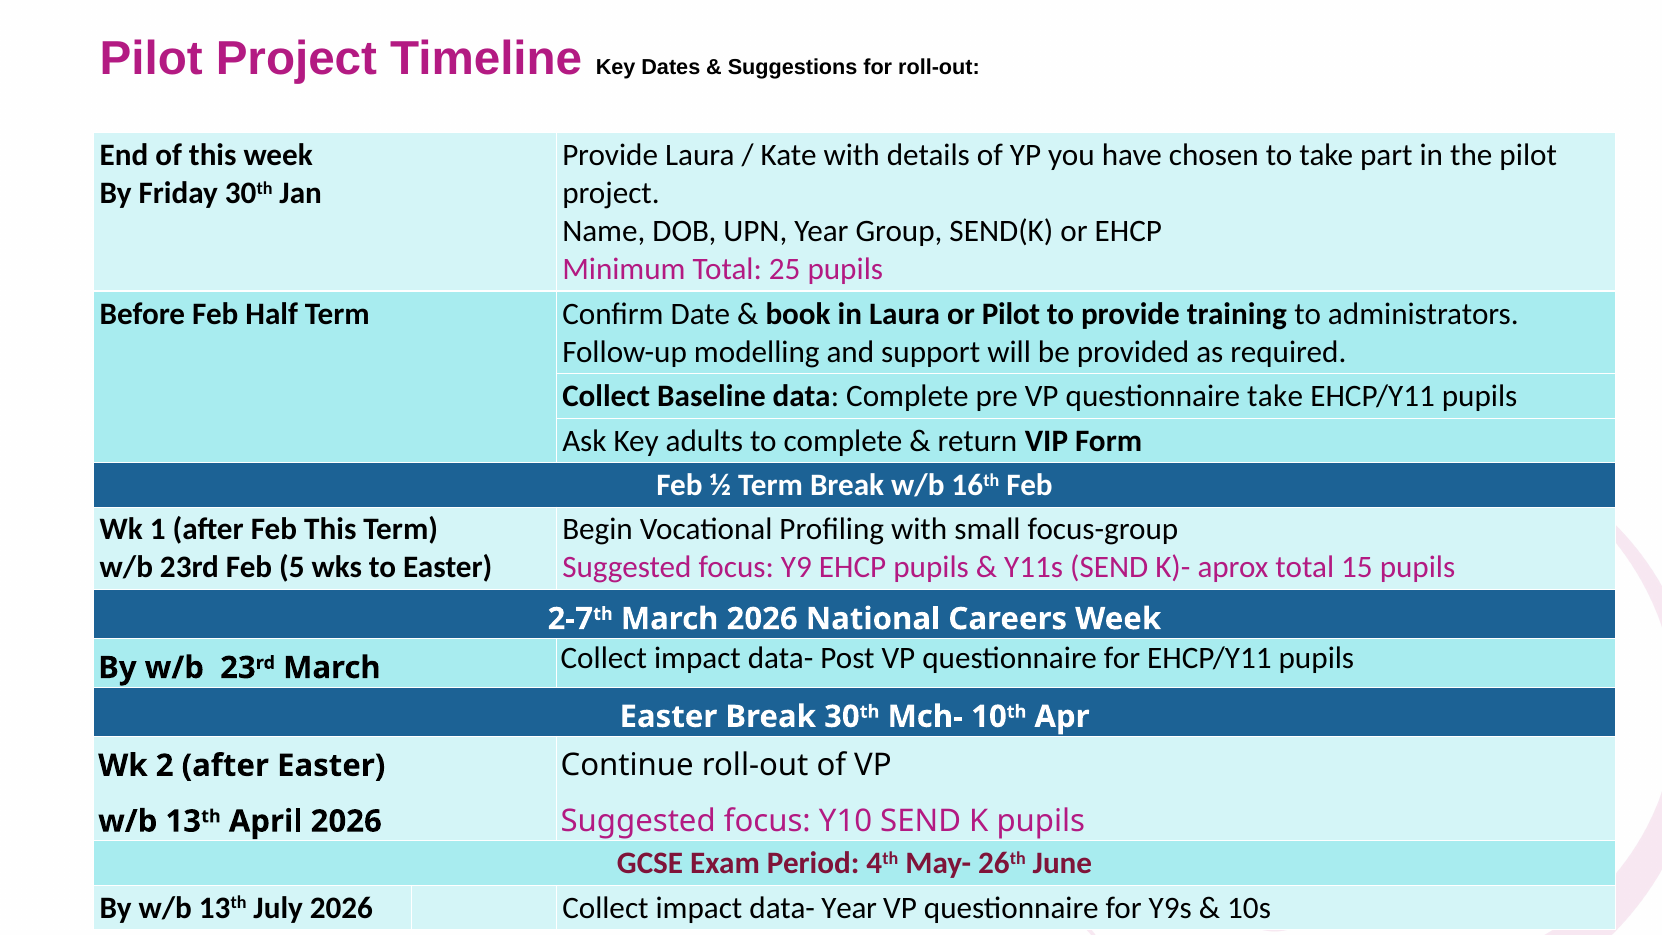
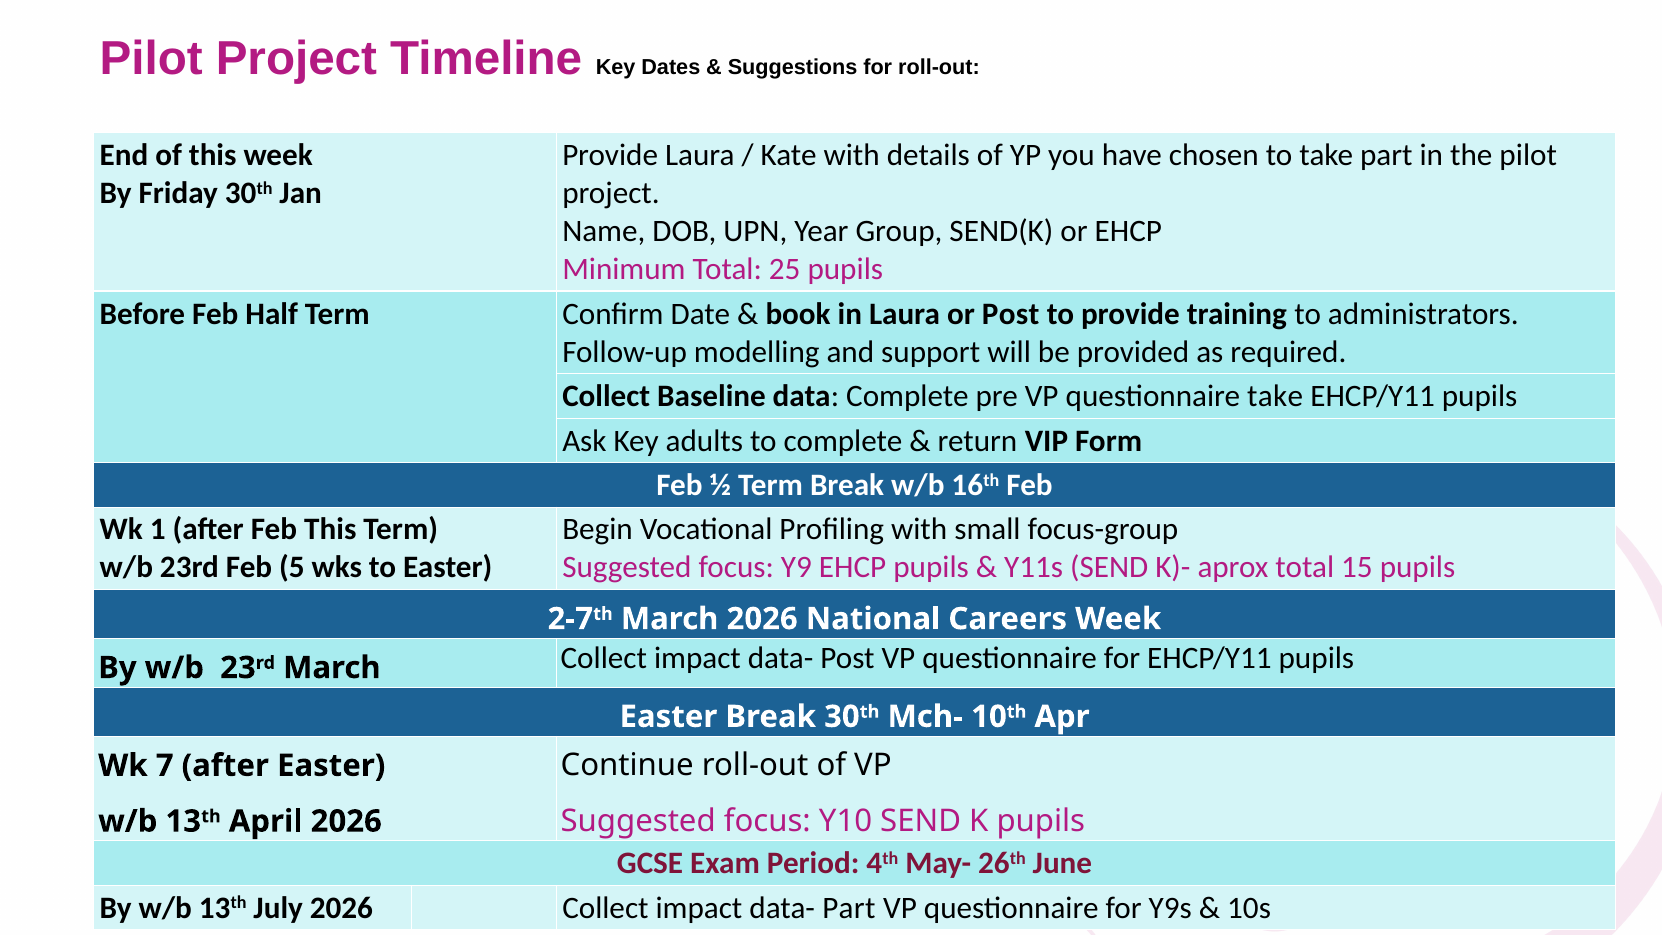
or Pilot: Pilot -> Post
2: 2 -> 7
data- Year: Year -> Part
